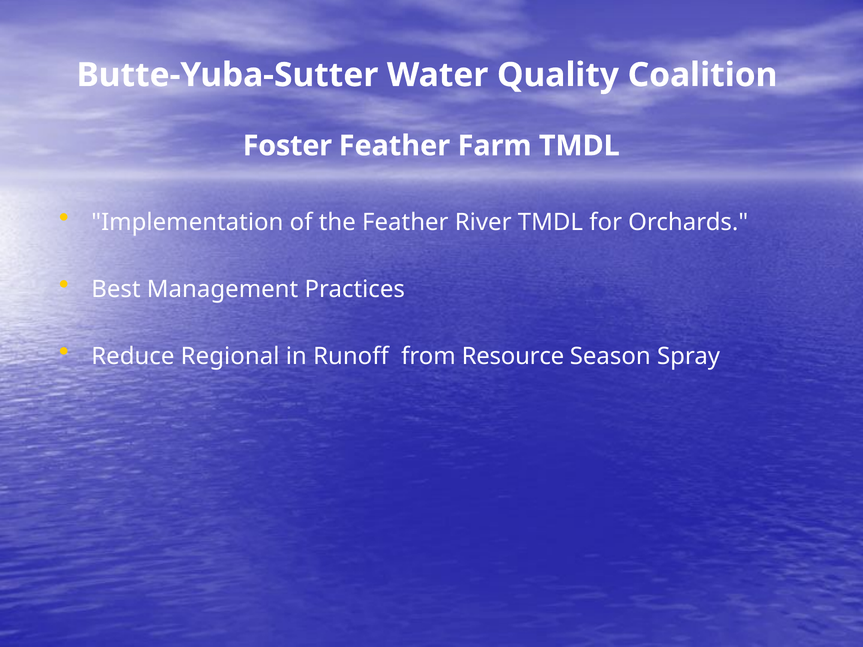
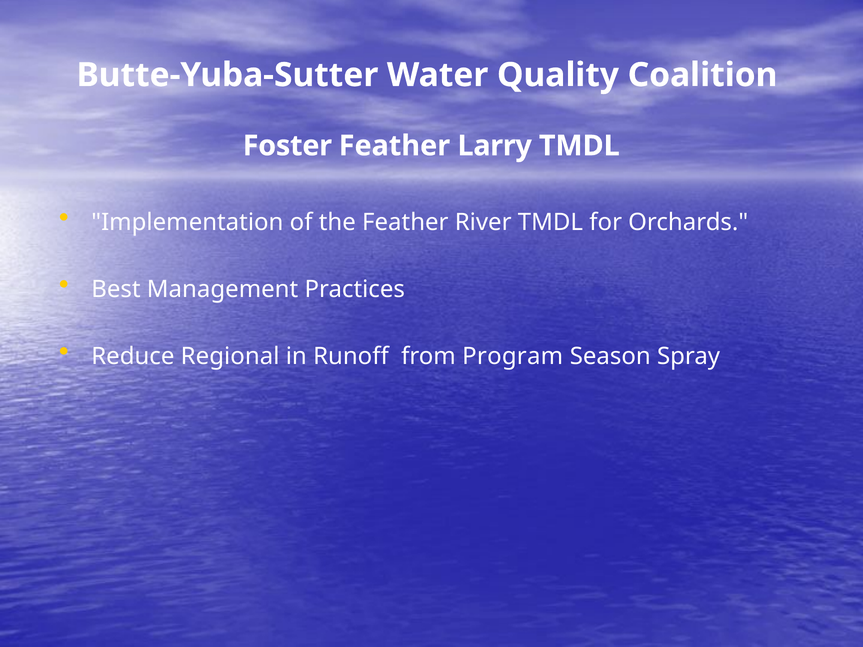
Farm: Farm -> Larry
Resource: Resource -> Program
